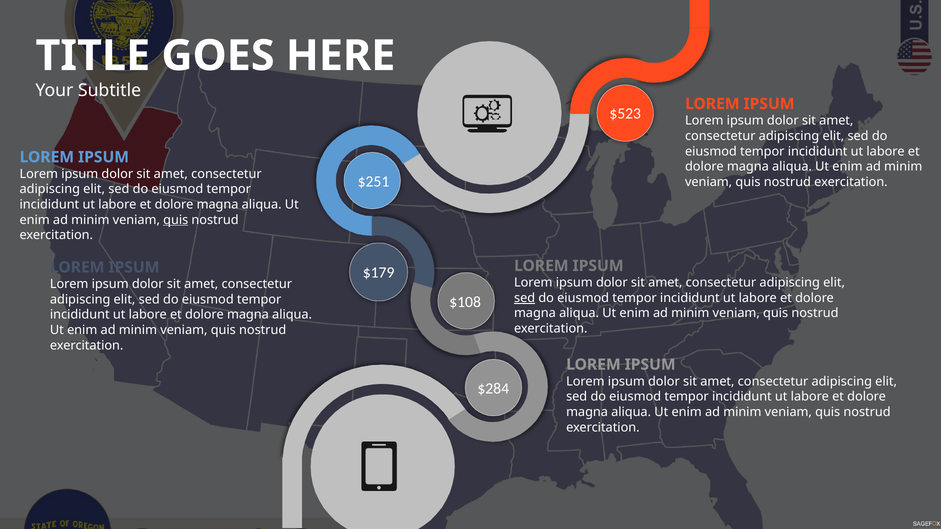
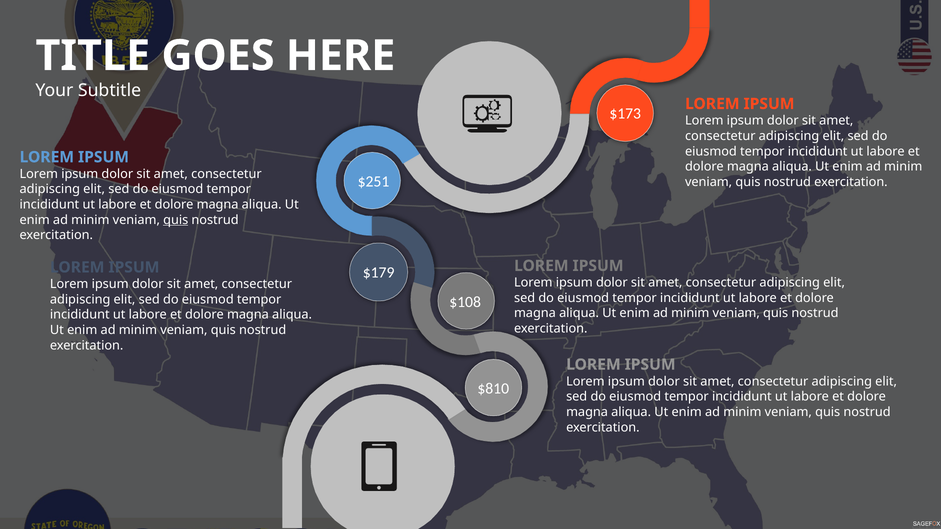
$523: $523 -> $173
sed at (525, 298) underline: present -> none
$284: $284 -> $810
